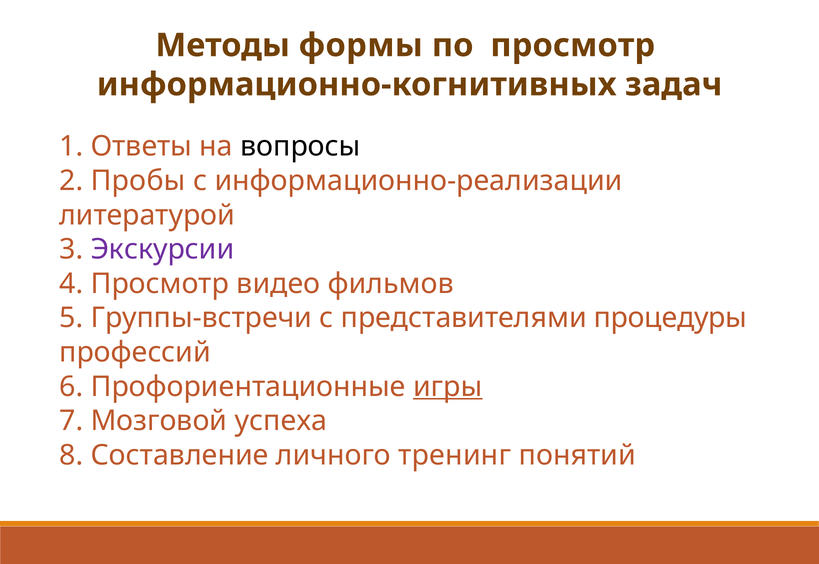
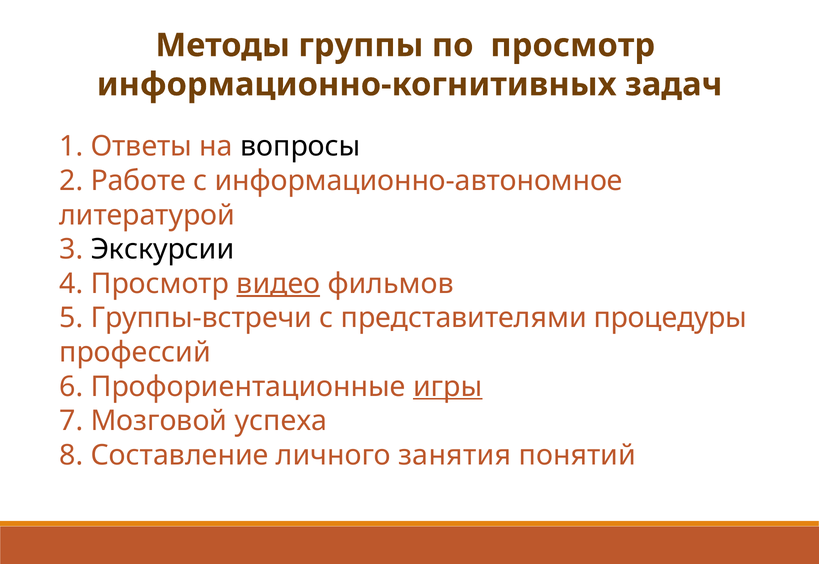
формы: формы -> группы
Пробы: Пробы -> Работе
информационно-реализации: информационно-реализации -> информационно-автономное
Экскурсии colour: purple -> black
видео underline: none -> present
тренинг: тренинг -> занятия
